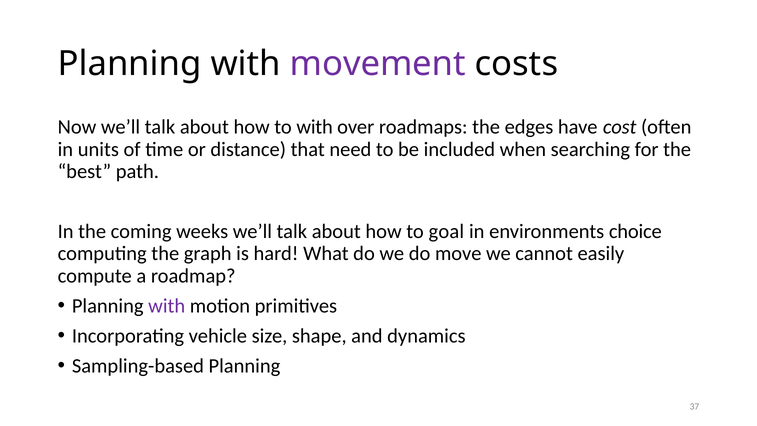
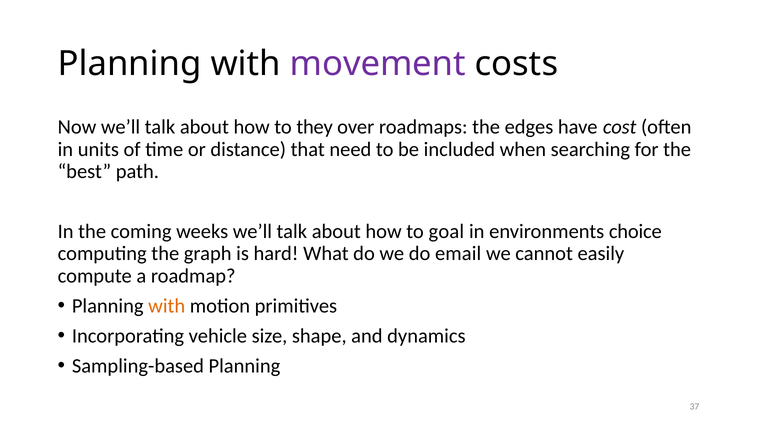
to with: with -> they
move: move -> email
with at (167, 306) colour: purple -> orange
